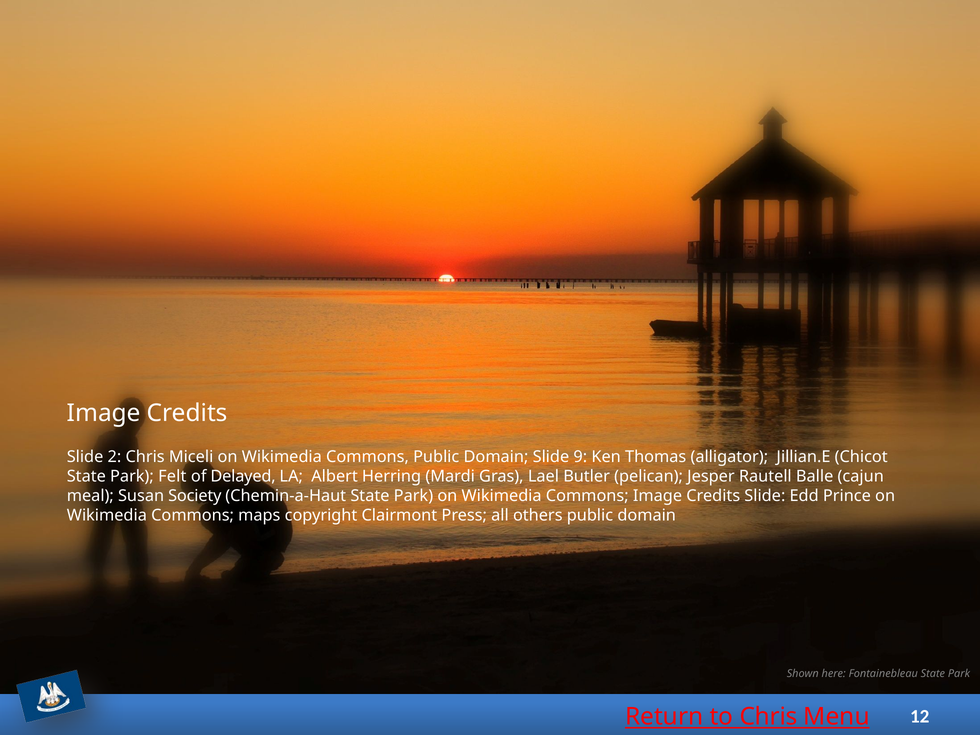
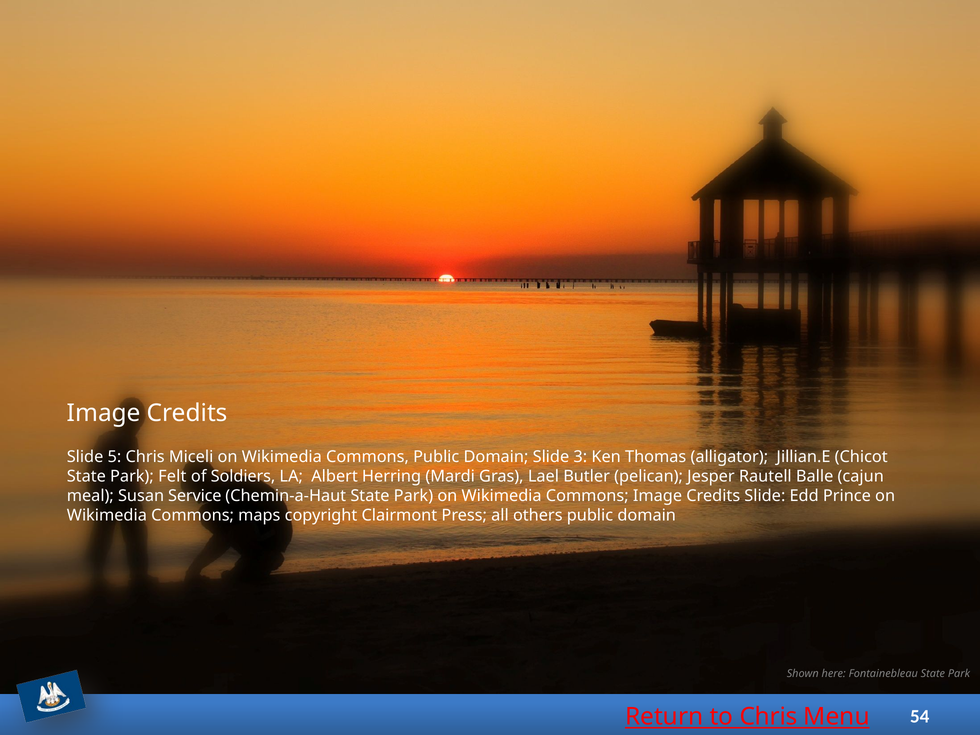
2: 2 -> 5
9: 9 -> 3
Delayed: Delayed -> Soldiers
Society: Society -> Service
12: 12 -> 54
